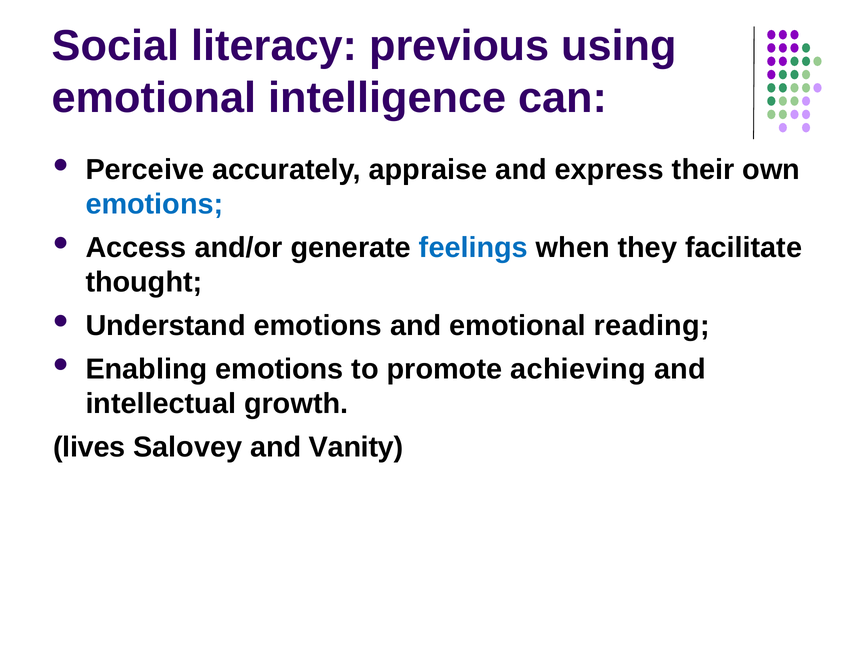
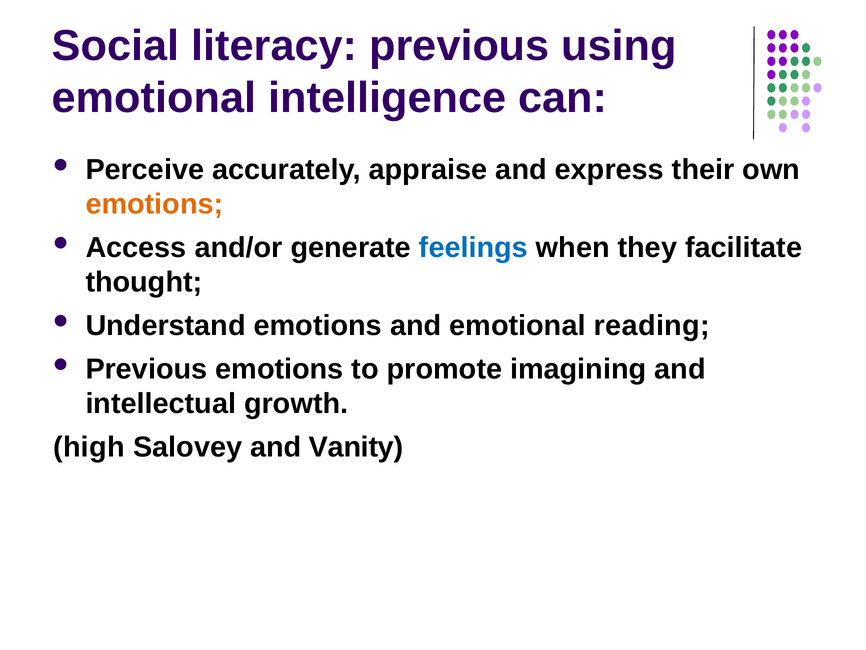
emotions at (154, 204) colour: blue -> orange
Enabling at (146, 369): Enabling -> Previous
achieving: achieving -> imagining
lives: lives -> high
